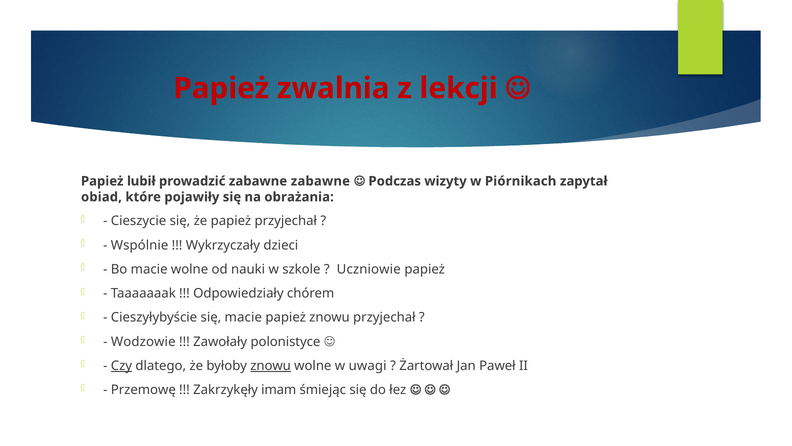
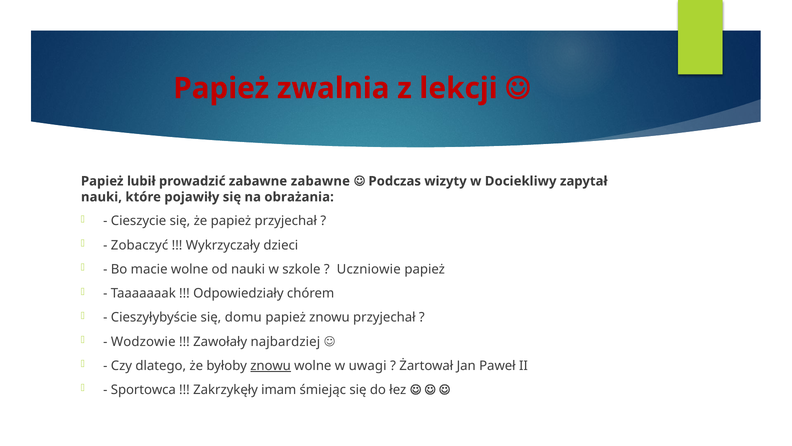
Piórnikach: Piórnikach -> Dociekliwy
obiad at (101, 197): obiad -> nauki
Wspólnie: Wspólnie -> Zobaczyć
się macie: macie -> domu
polonistyce: polonistyce -> najbardziej
Czy underline: present -> none
Przemowę: Przemowę -> Sportowca
